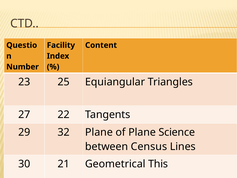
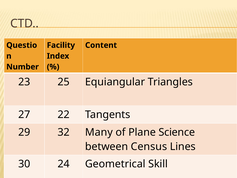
32 Plane: Plane -> Many
21: 21 -> 24
This: This -> Skill
